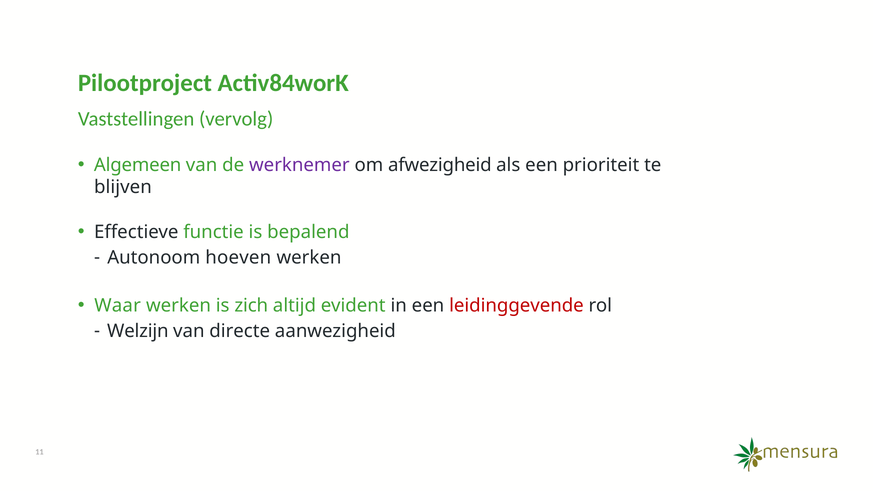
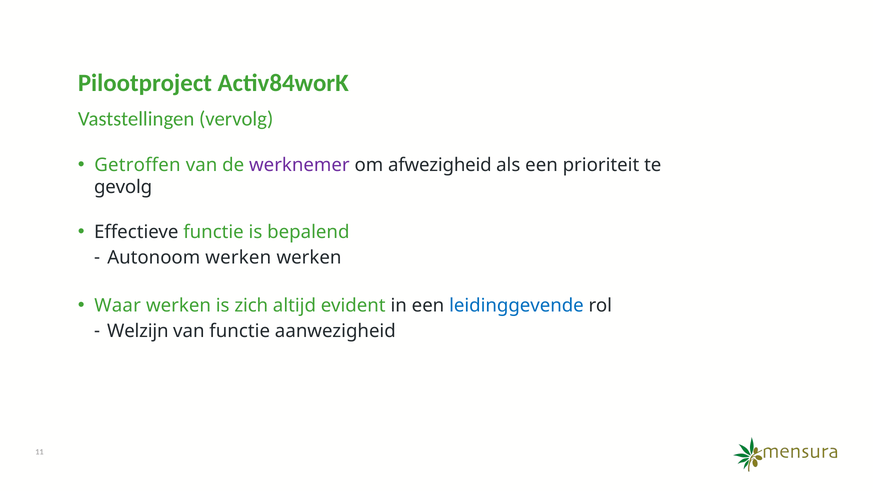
Algemeen: Algemeen -> Getroffen
blijven: blijven -> gevolg
Autonoom hoeven: hoeven -> werken
leidinggevende colour: red -> blue
van directe: directe -> functie
